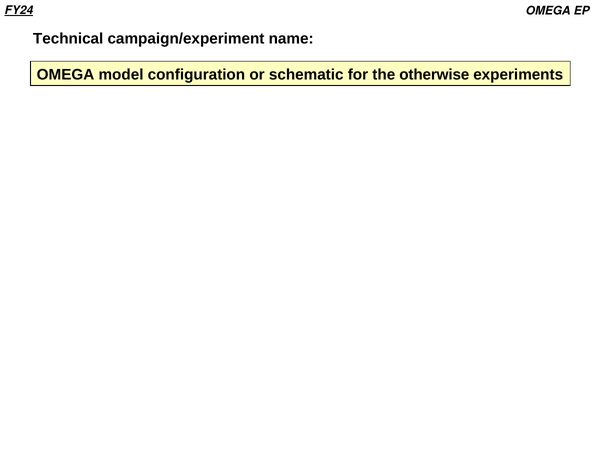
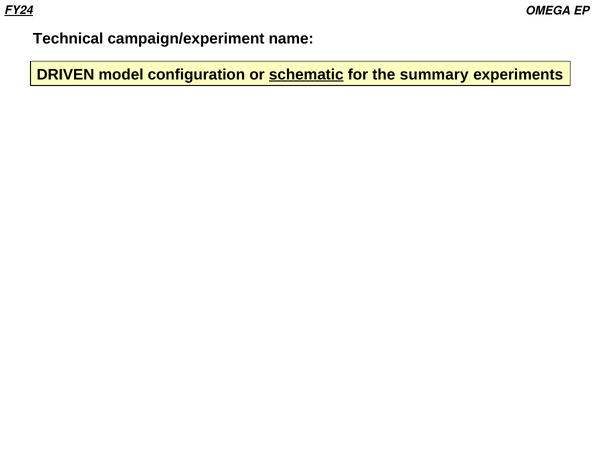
OMEGA at (65, 74): OMEGA -> DRIVEN
schematic underline: none -> present
otherwise: otherwise -> summary
